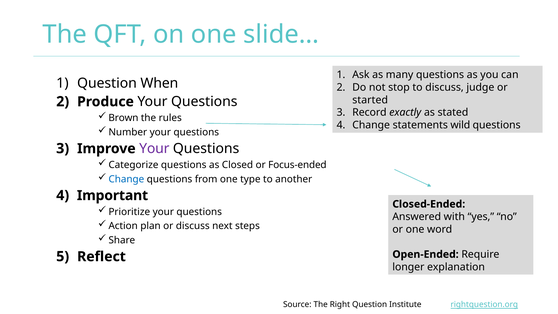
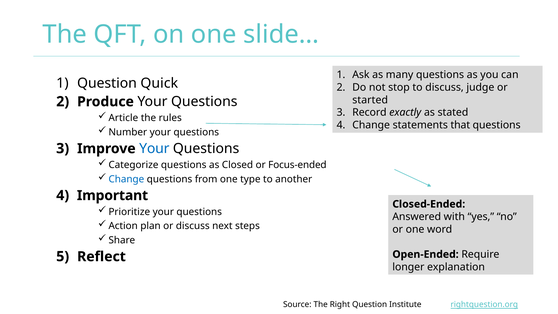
When: When -> Quick
Brown: Brown -> Article
wild: wild -> that
Your at (154, 149) colour: purple -> blue
